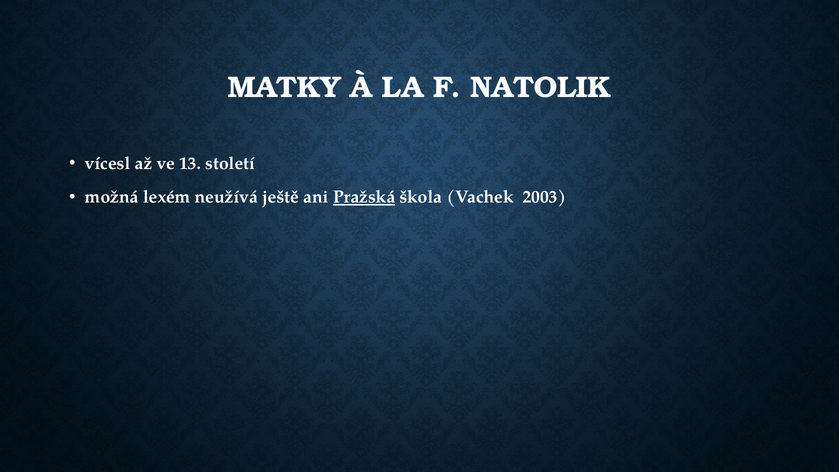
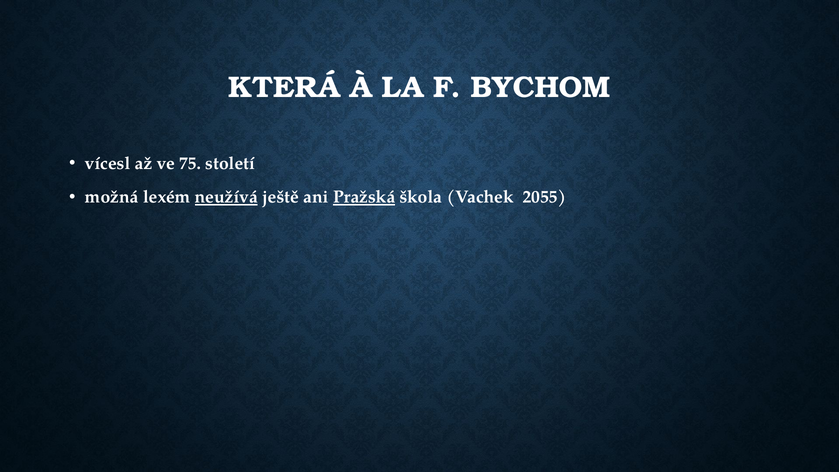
MATKY: MATKY -> KTERÁ
NATOLIK: NATOLIK -> BYCHOM
13: 13 -> 75
neužívá underline: none -> present
2003: 2003 -> 2055
